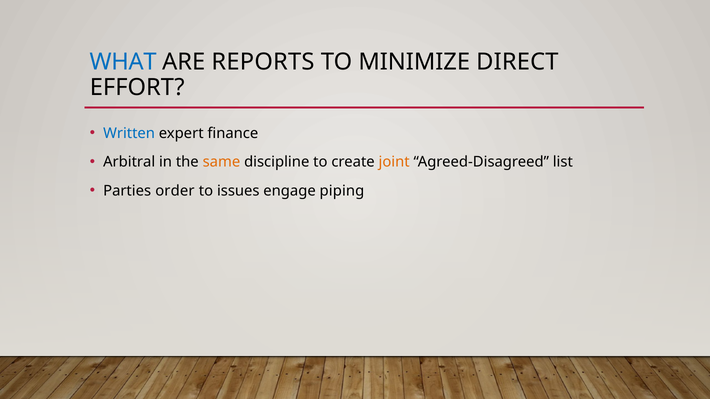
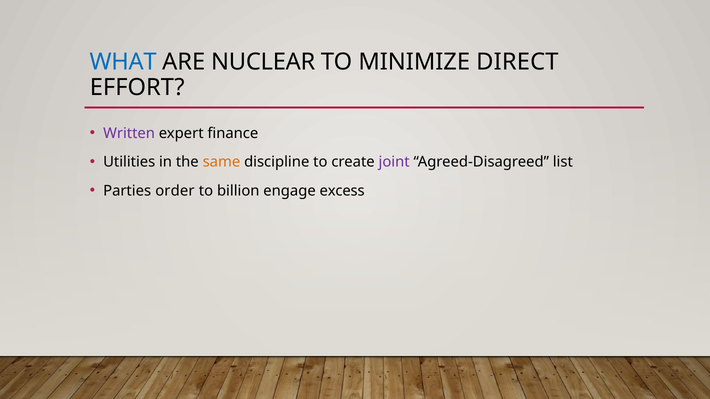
REPORTS: REPORTS -> NUCLEAR
Written colour: blue -> purple
Arbitral: Arbitral -> Utilities
joint colour: orange -> purple
issues: issues -> billion
piping: piping -> excess
